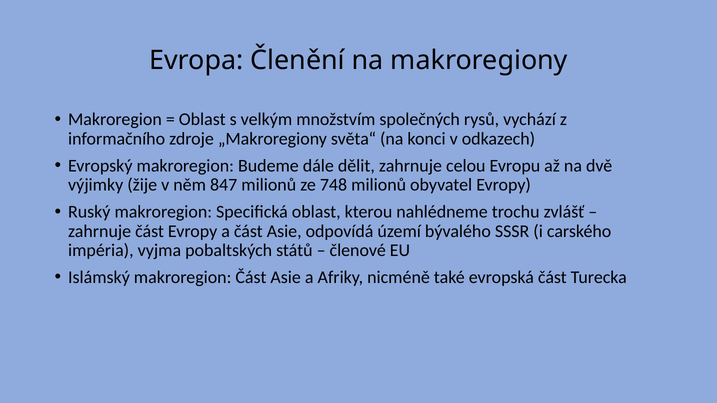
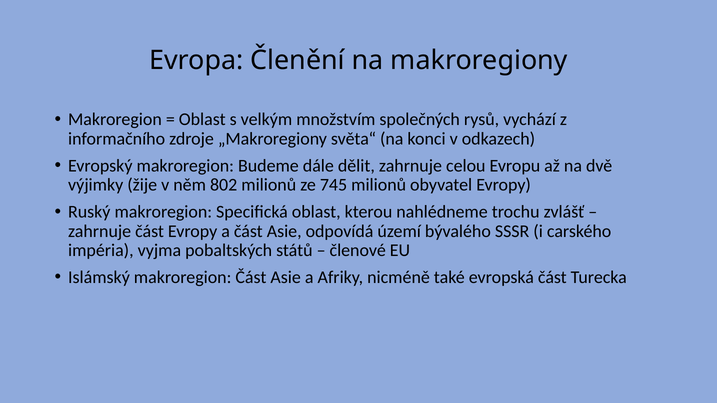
847: 847 -> 802
748: 748 -> 745
